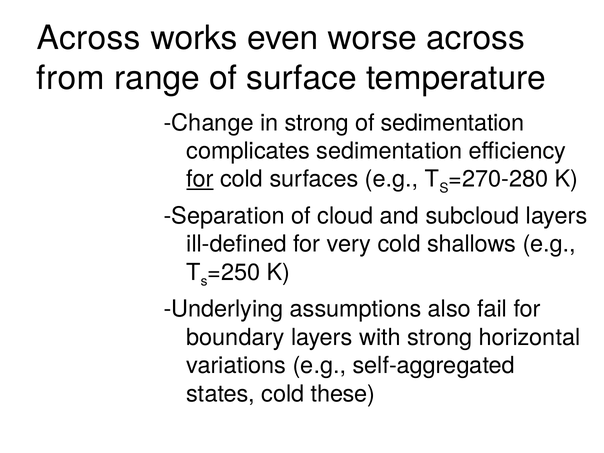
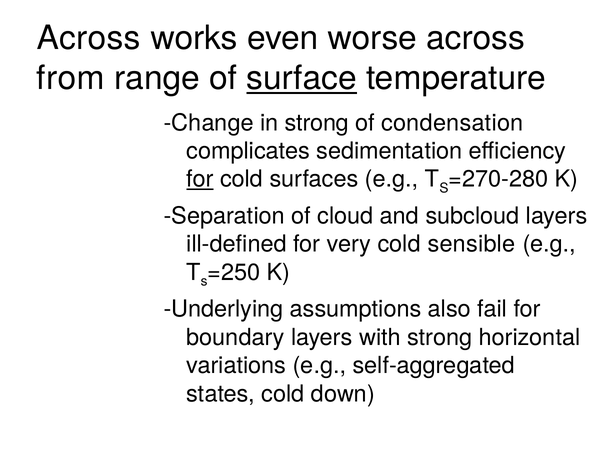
surface underline: none -> present
of sedimentation: sedimentation -> condensation
shallows: shallows -> sensible
these: these -> down
